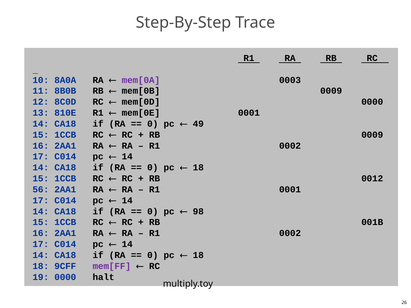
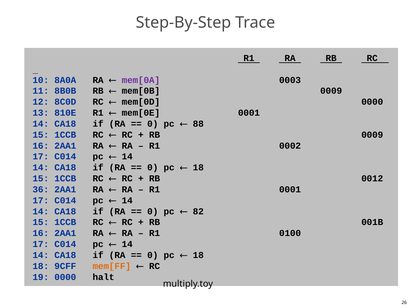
49: 49 -> 88
56: 56 -> 36
98: 98 -> 82
0002 at (290, 233): 0002 -> 0100
mem[FF colour: purple -> orange
